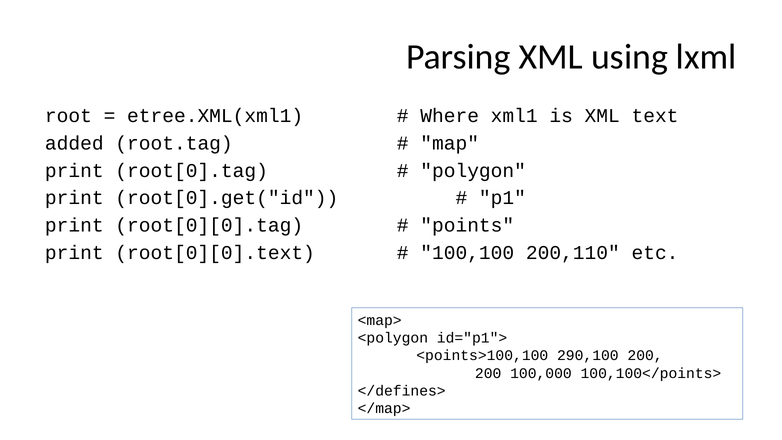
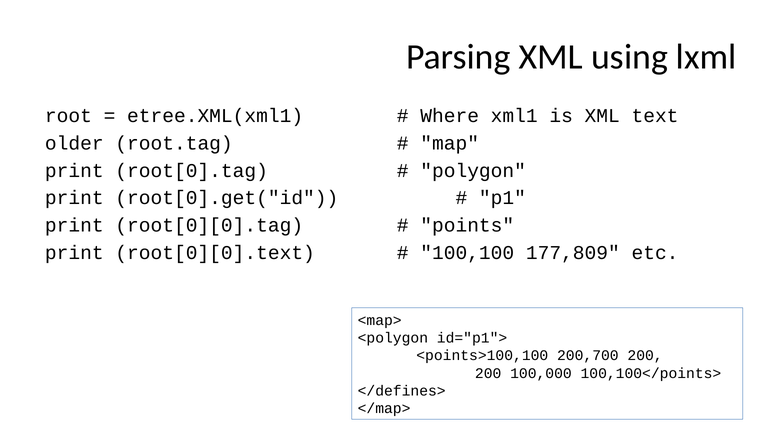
added: added -> older
200,110: 200,110 -> 177,809
290,100: 290,100 -> 200,700
